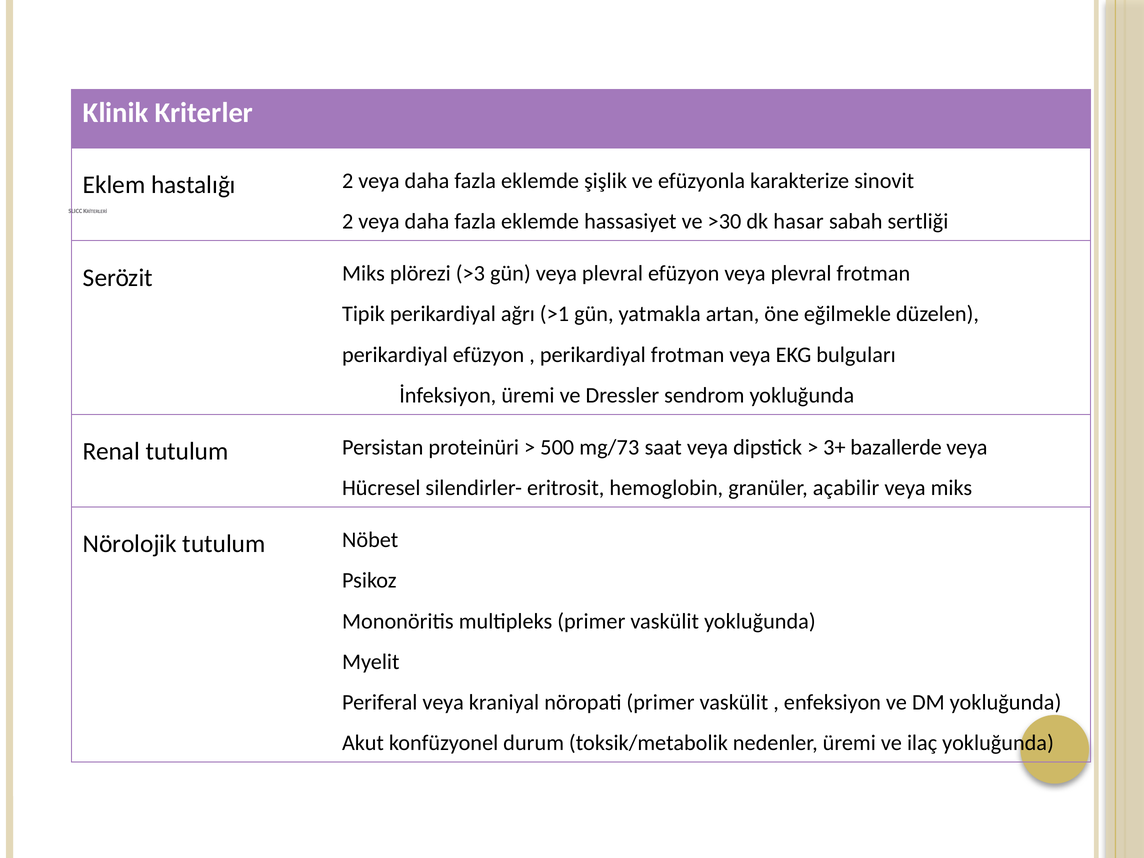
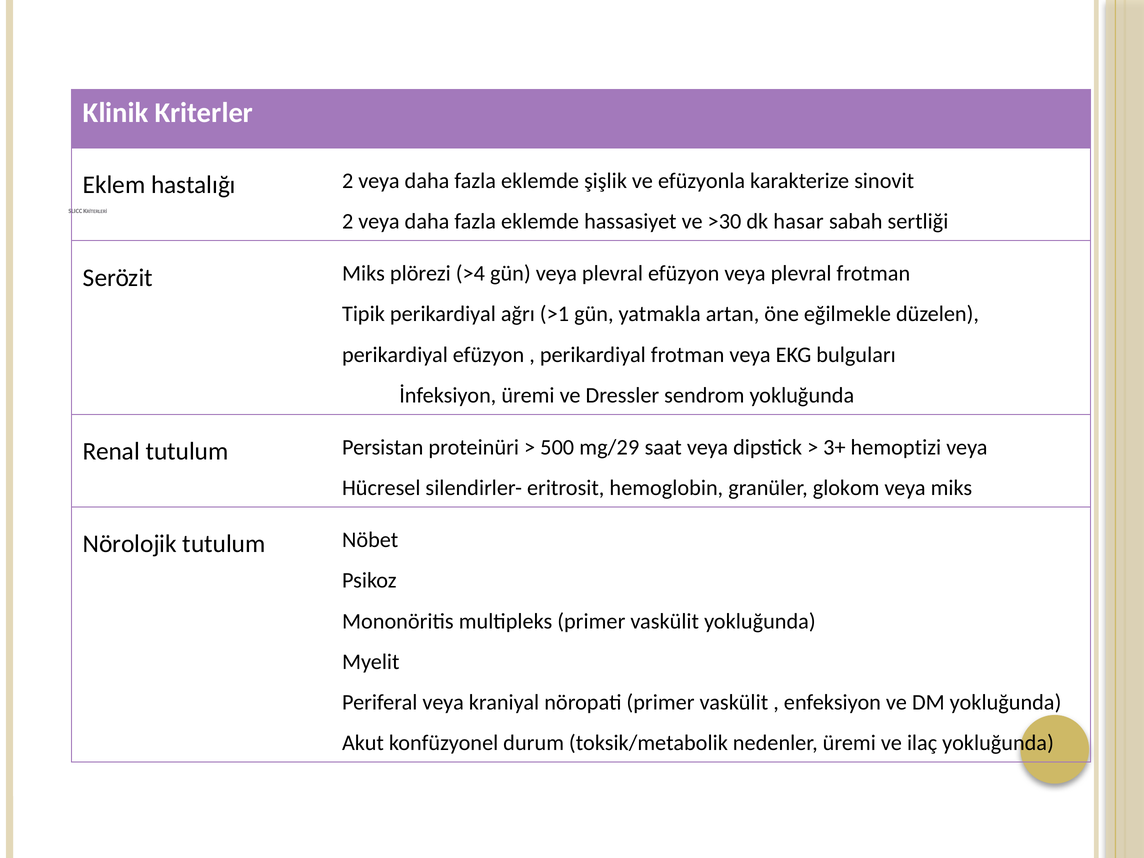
>3: >3 -> >4
mg/73: mg/73 -> mg/29
bazallerde: bazallerde -> hemoptizi
açabilir: açabilir -> glokom
